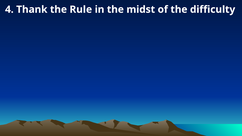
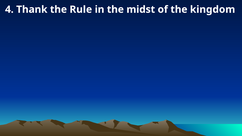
difficulty: difficulty -> kingdom
